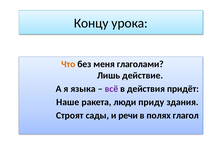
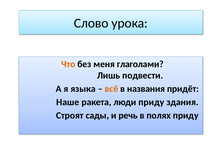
Концу: Концу -> Слово
действие: действие -> подвести
всё colour: purple -> orange
действия: действия -> названия
речи: речи -> речь
полях глагол: глагол -> приду
